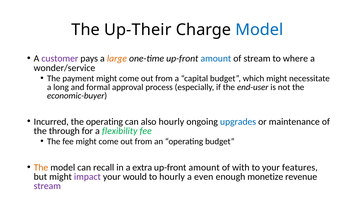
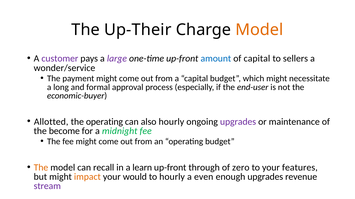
Model at (259, 30) colour: blue -> orange
large colour: orange -> purple
of stream: stream -> capital
where: where -> sellers
Incurred: Incurred -> Allotted
upgrades at (238, 122) colour: blue -> purple
through: through -> become
flexibility: flexibility -> midnight
extra: extra -> learn
amount at (204, 168): amount -> through
with: with -> zero
impact colour: purple -> orange
enough monetize: monetize -> upgrades
